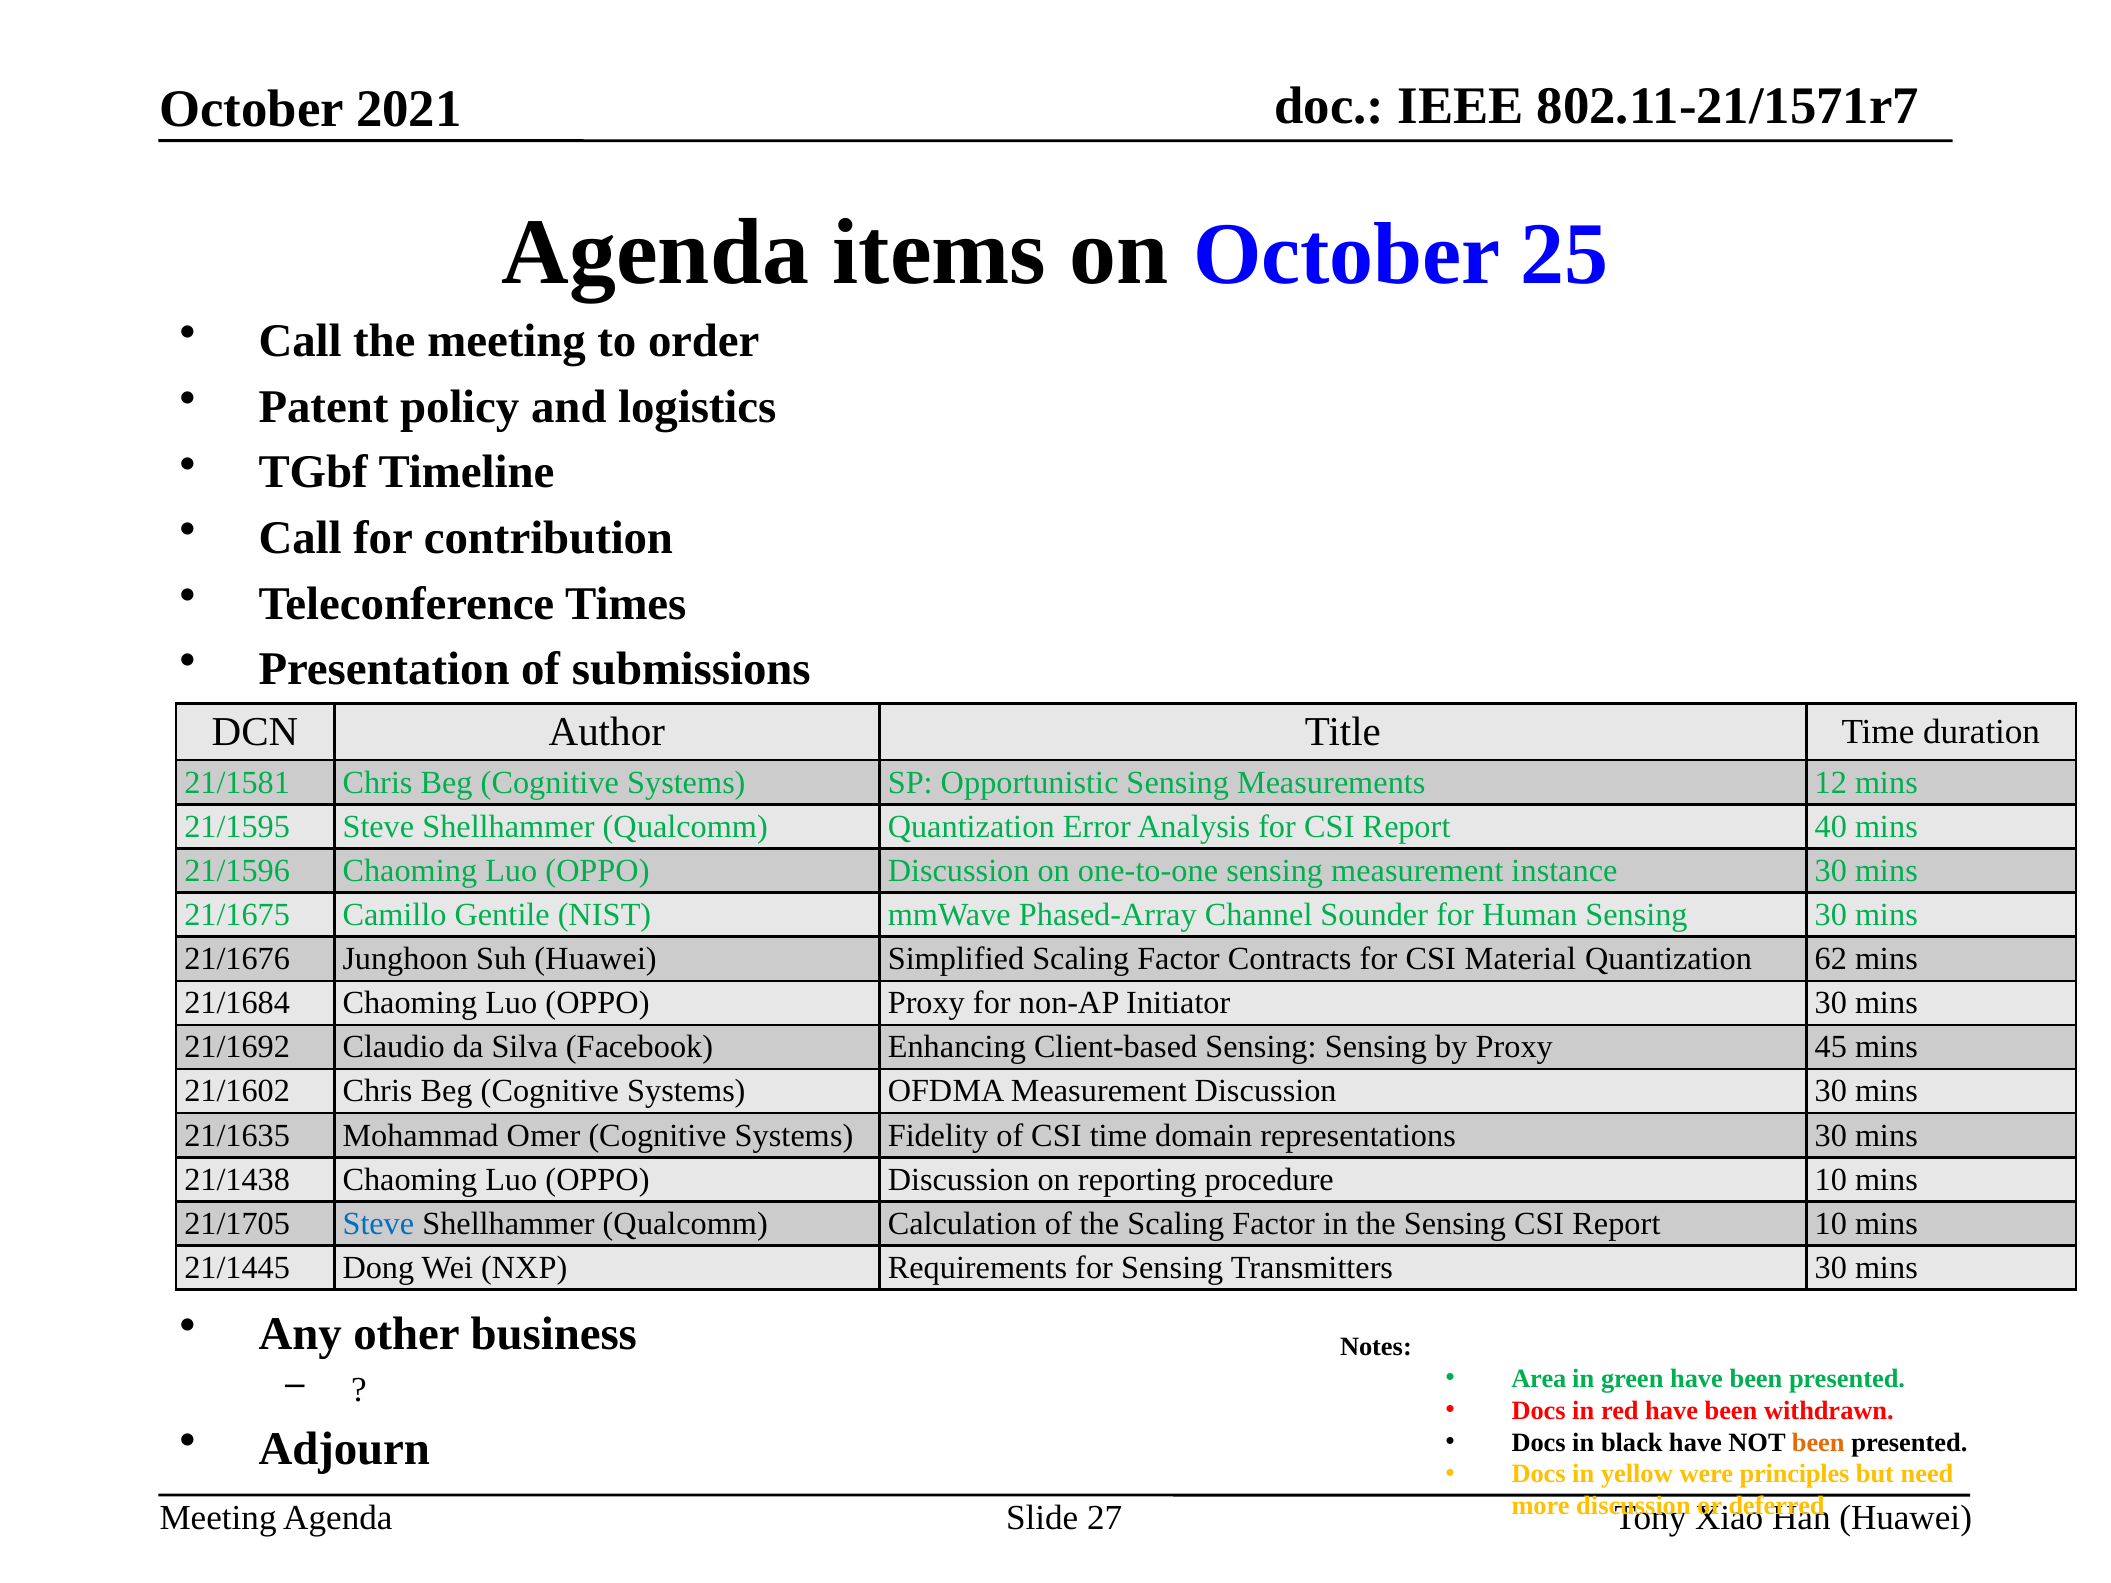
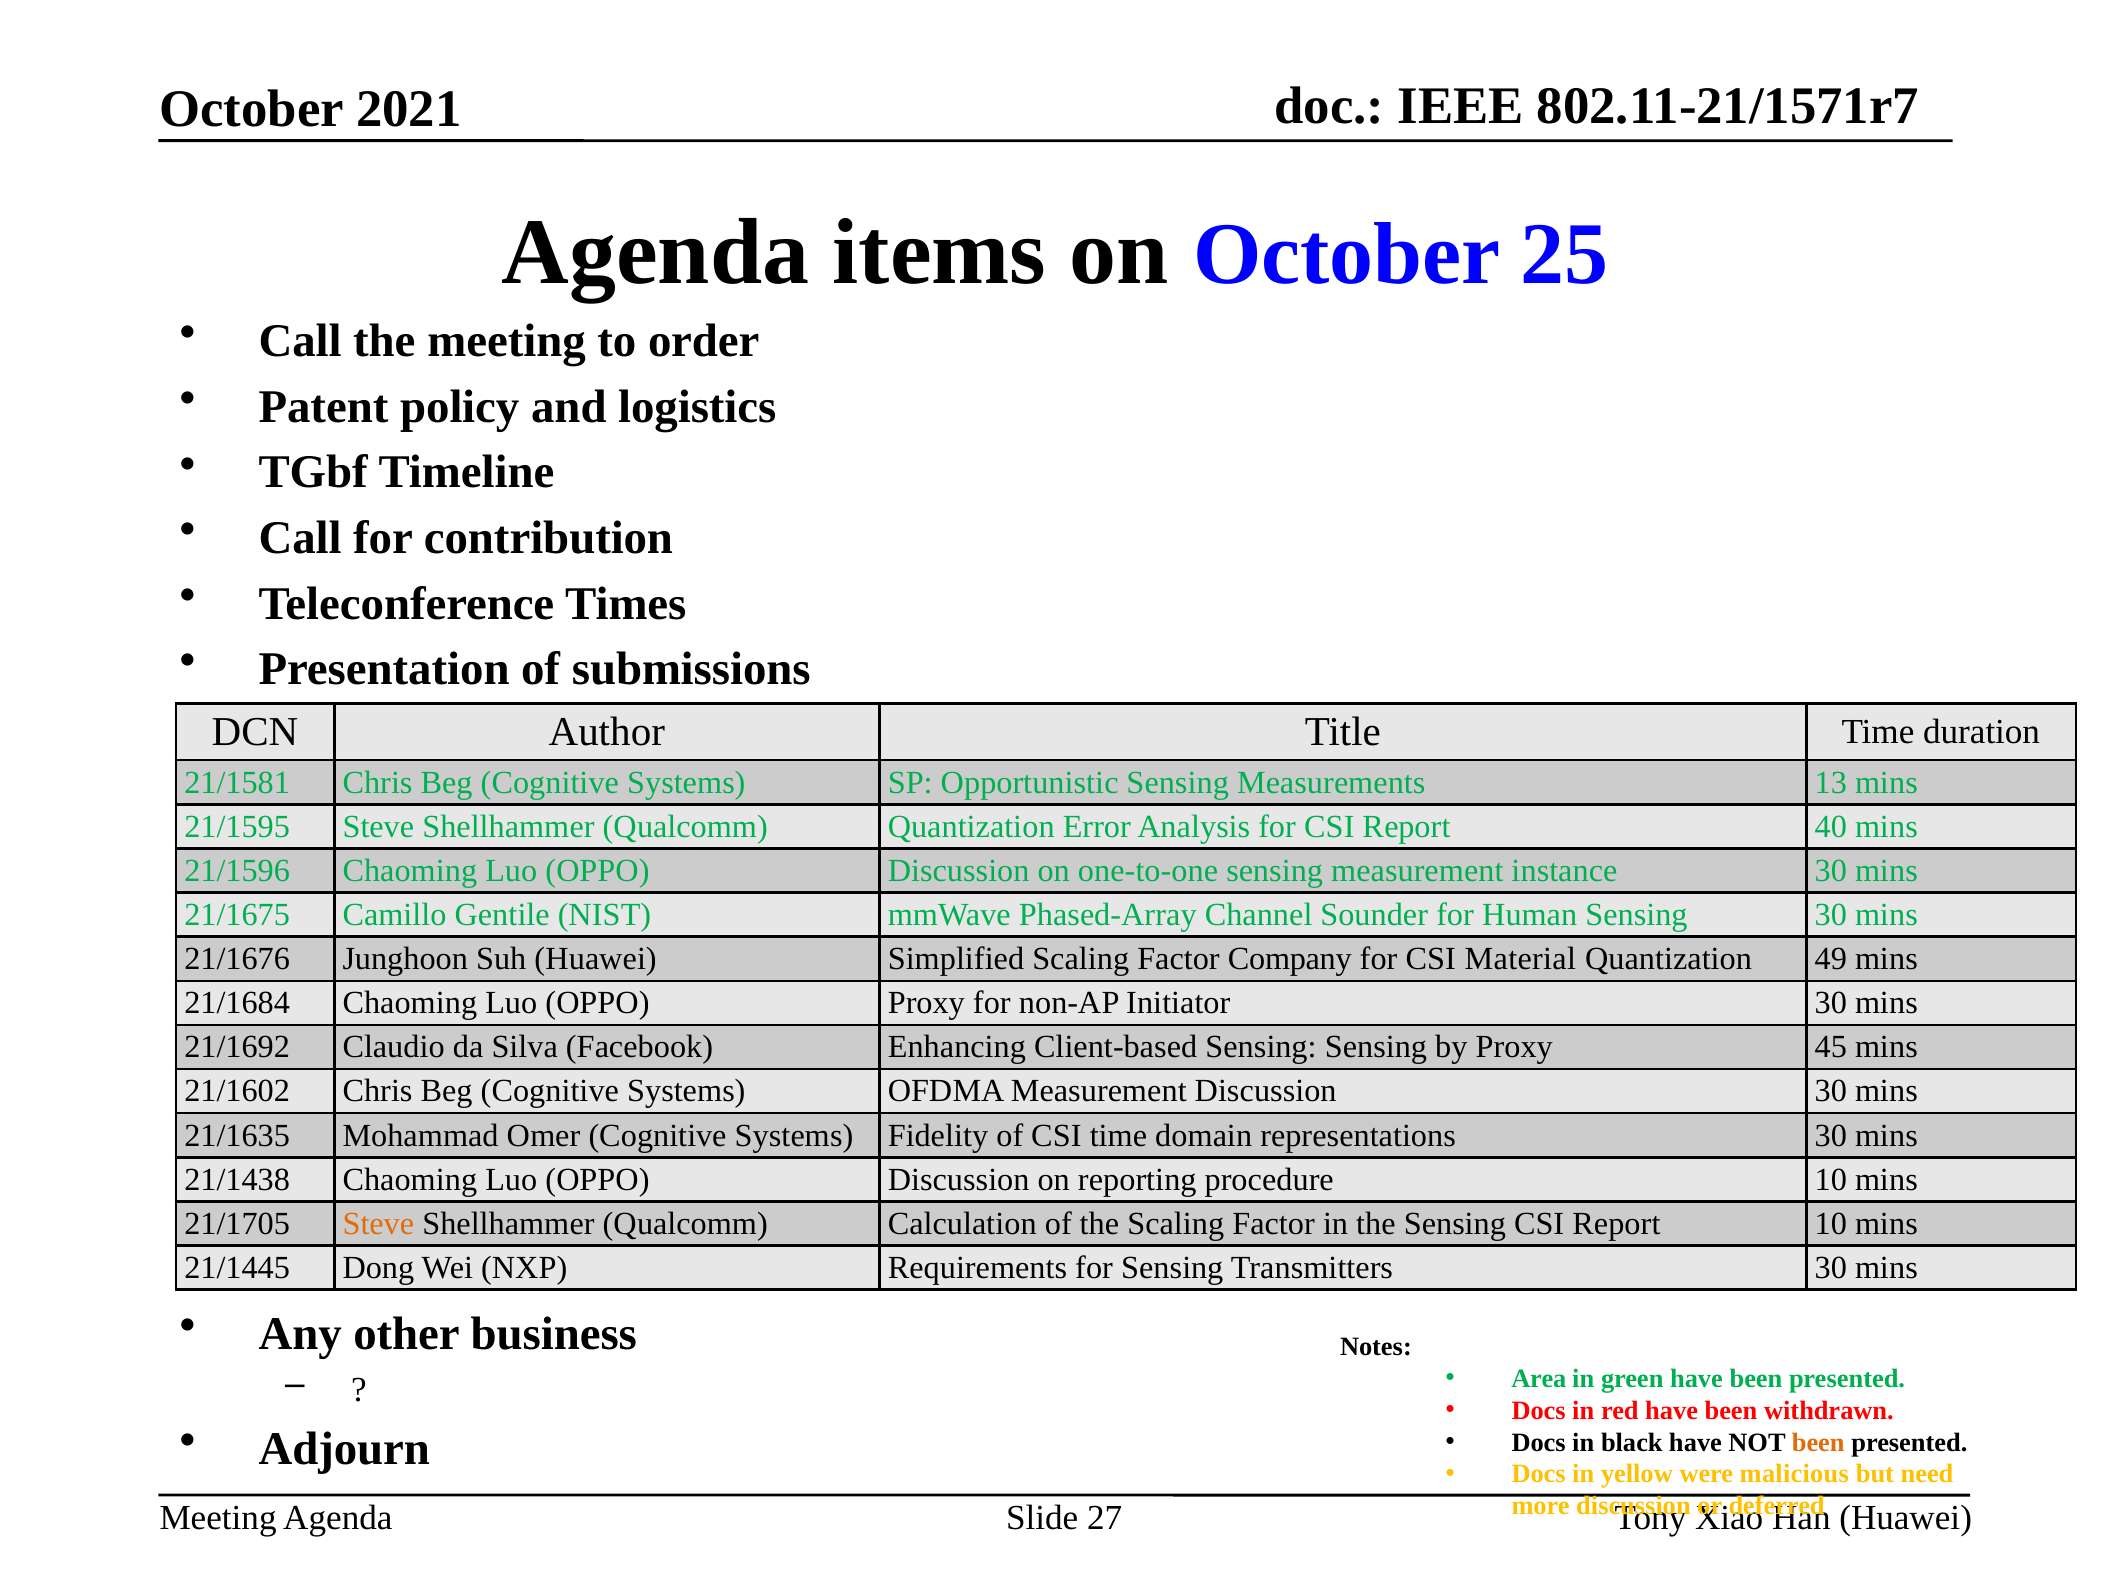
12: 12 -> 13
Contracts: Contracts -> Company
62: 62 -> 49
Steve at (378, 1224) colour: blue -> orange
principles: principles -> malicious
